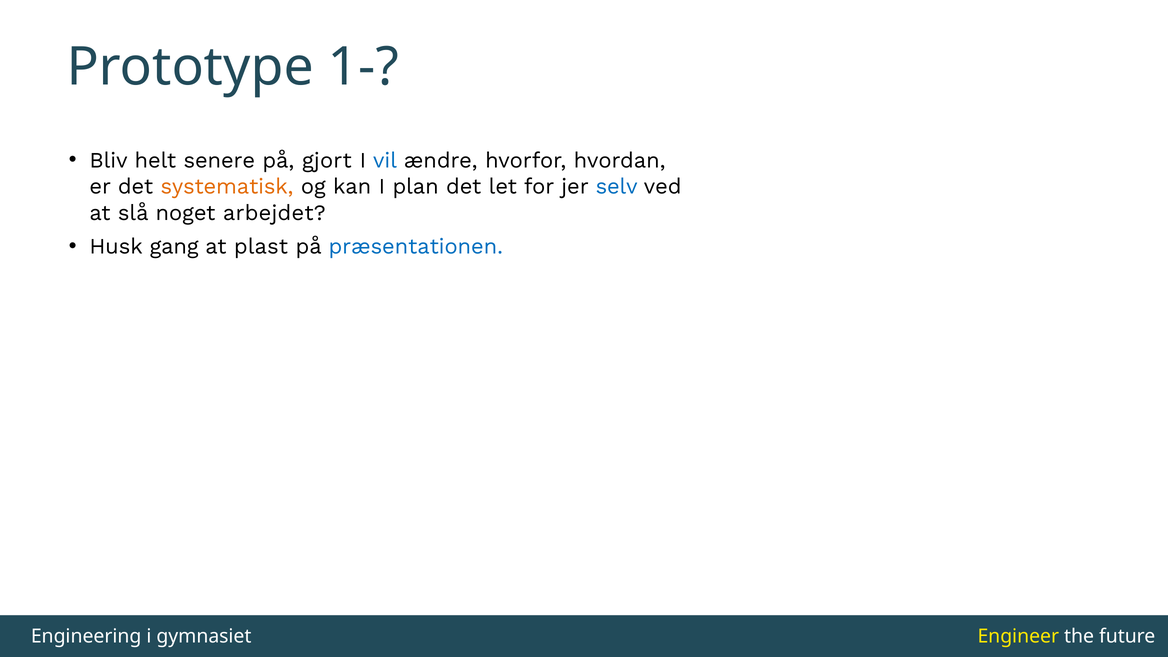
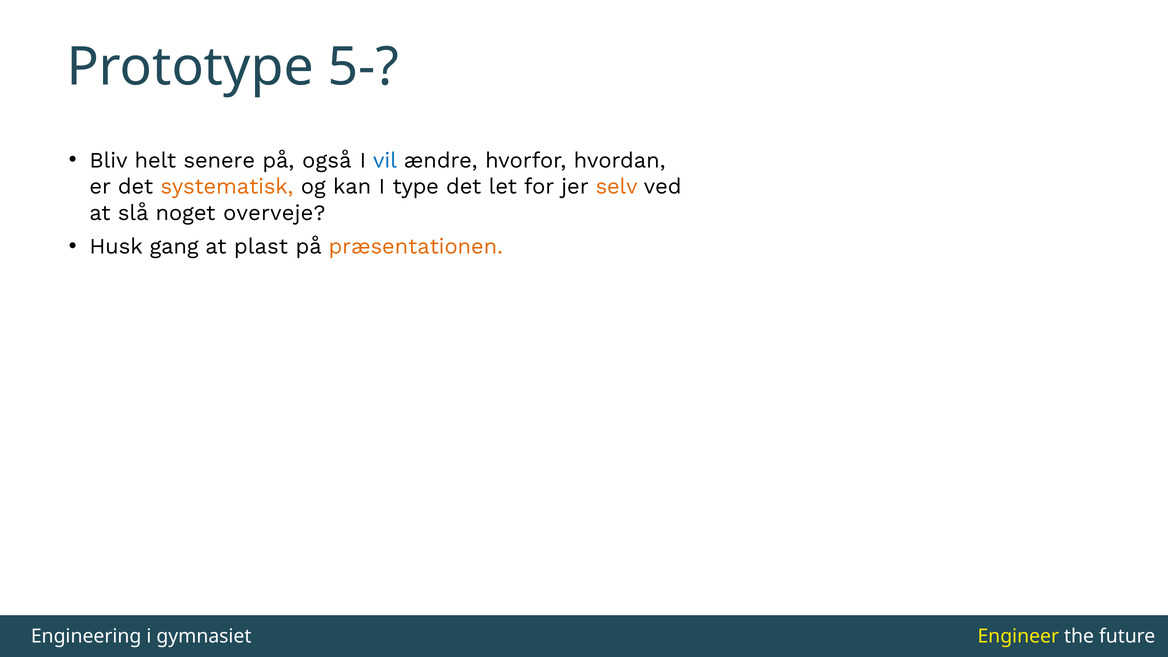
1-: 1- -> 5-
gjort: gjort -> også
plan: plan -> type
selv colour: blue -> orange
arbejdet: arbejdet -> overveje
præsentationen colour: blue -> orange
